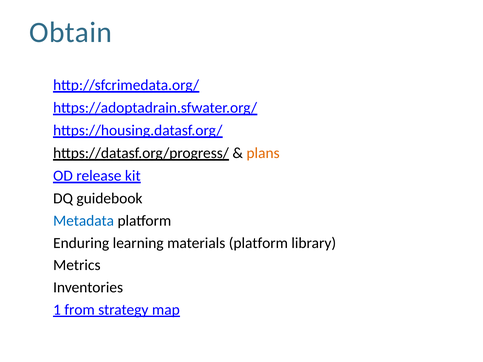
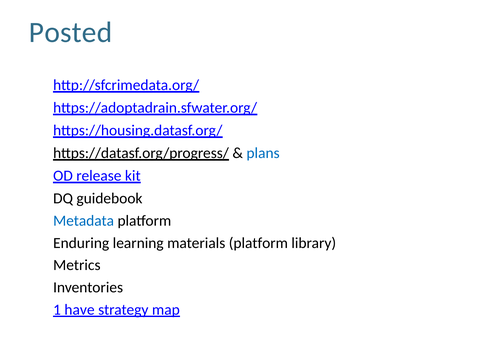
Obtain: Obtain -> Posted
plans colour: orange -> blue
from: from -> have
